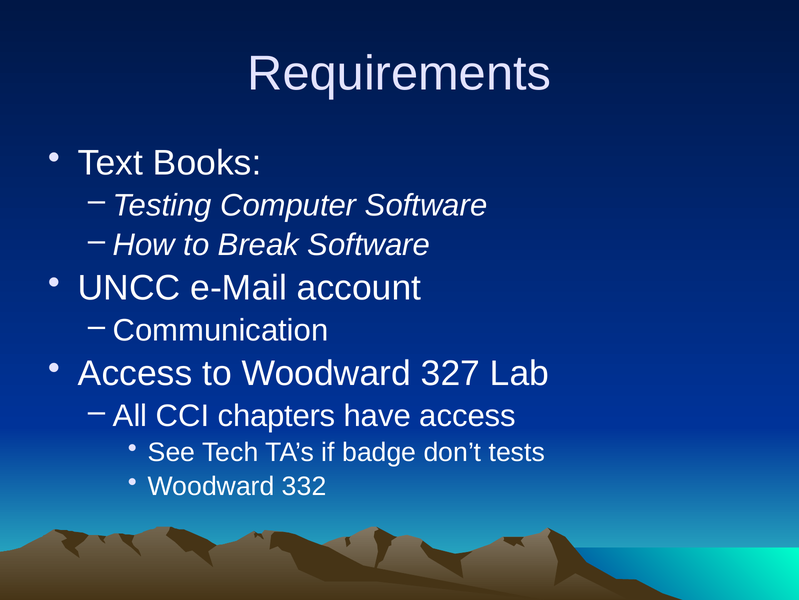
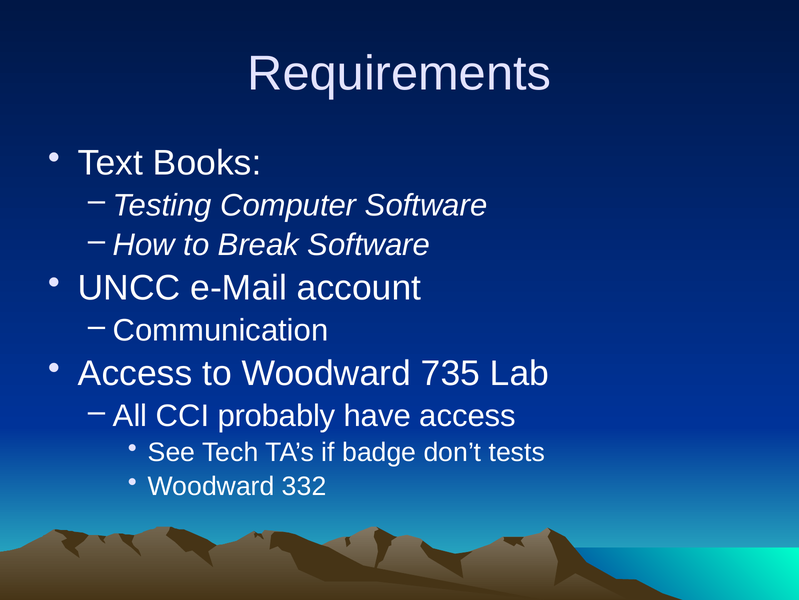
327: 327 -> 735
chapters: chapters -> probably
